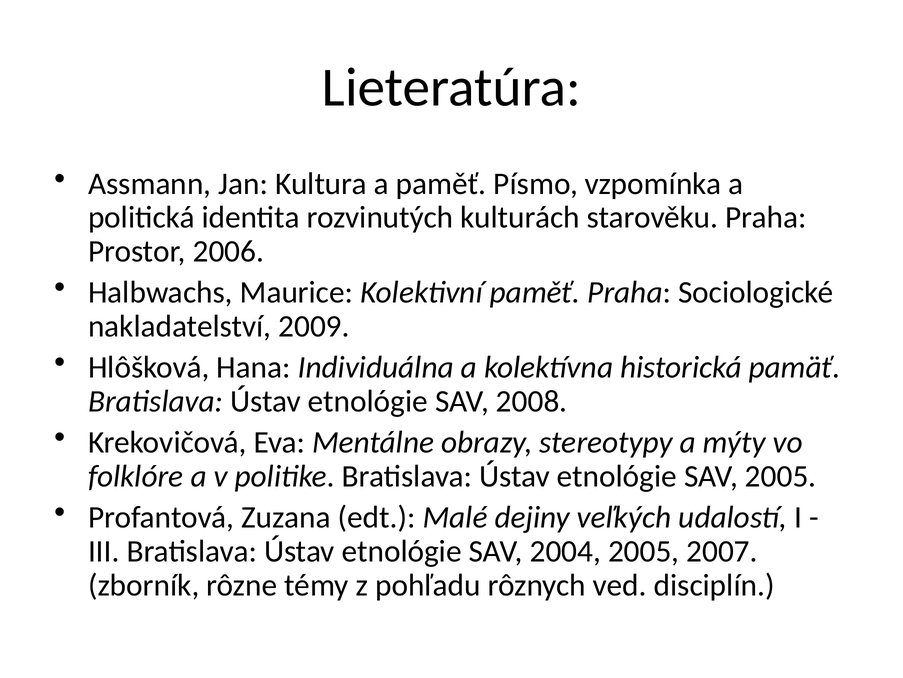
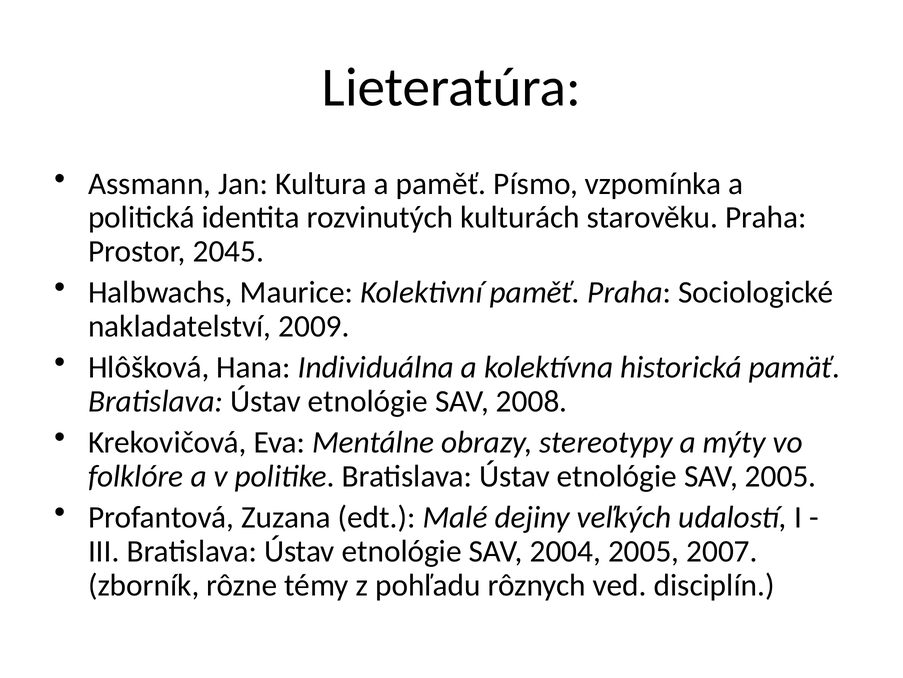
2006: 2006 -> 2045
